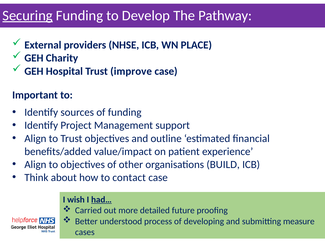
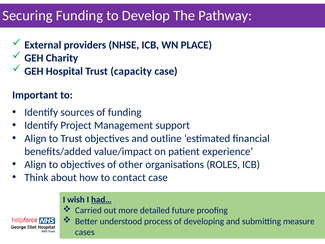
Securing underline: present -> none
improve: improve -> capacity
BUILD: BUILD -> ROLES
